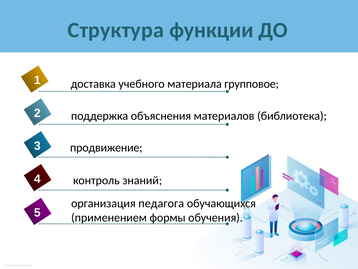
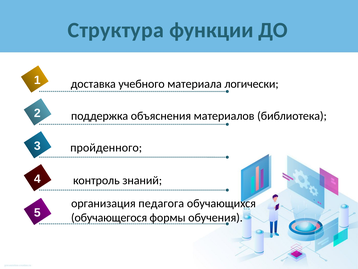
групповое: групповое -> логически
продвижение: продвижение -> пройденного
применением: применением -> обучающегося
